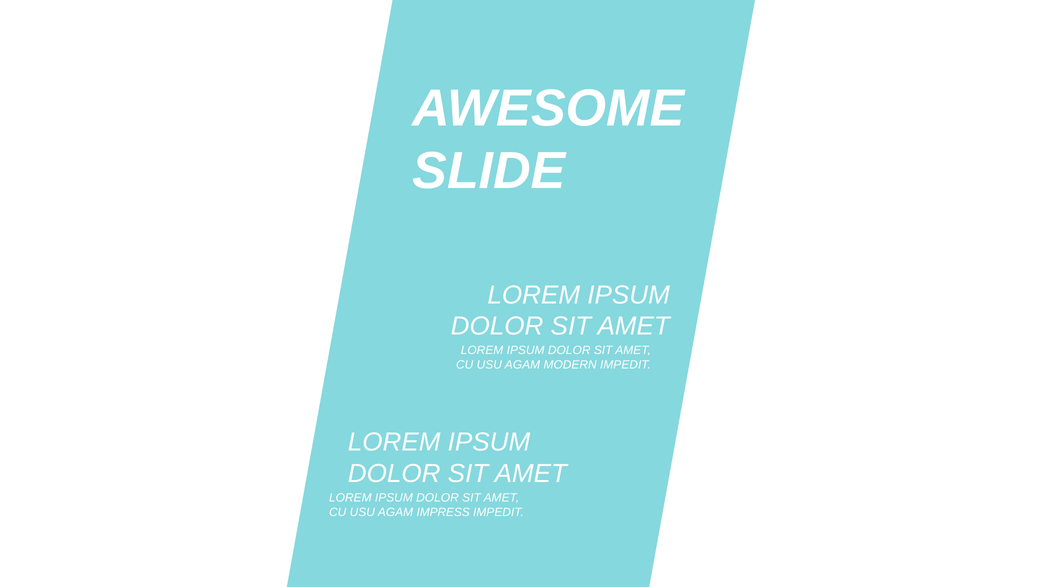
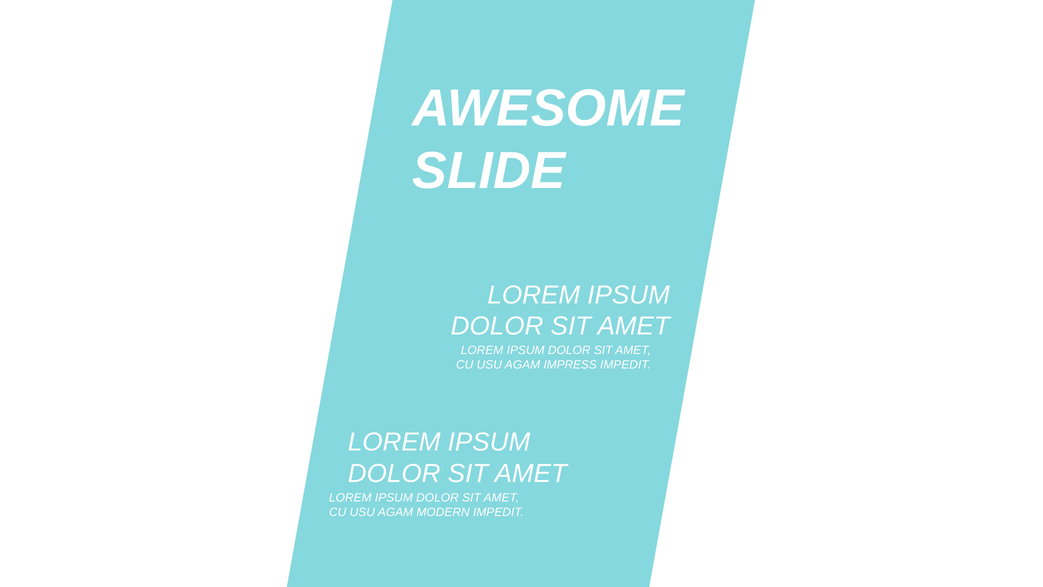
MODERN: MODERN -> IMPRESS
IMPRESS: IMPRESS -> MODERN
